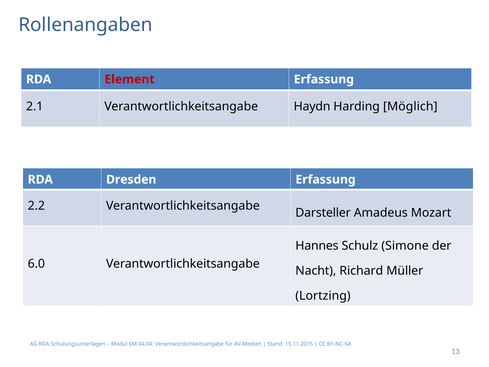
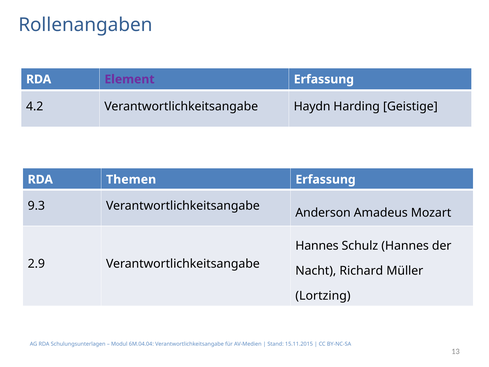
Element colour: red -> purple
2.1: 2.1 -> 4.2
Möglich: Möglich -> Geistige
Dresden: Dresden -> Themen
2.2: 2.2 -> 9.3
Darsteller: Darsteller -> Anderson
Schulz Simone: Simone -> Hannes
6.0: 6.0 -> 2.9
